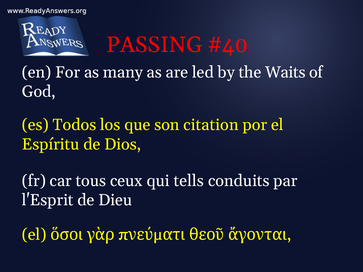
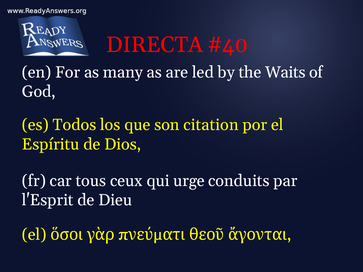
PASSING: PASSING -> DIRECTA
tells: tells -> urge
